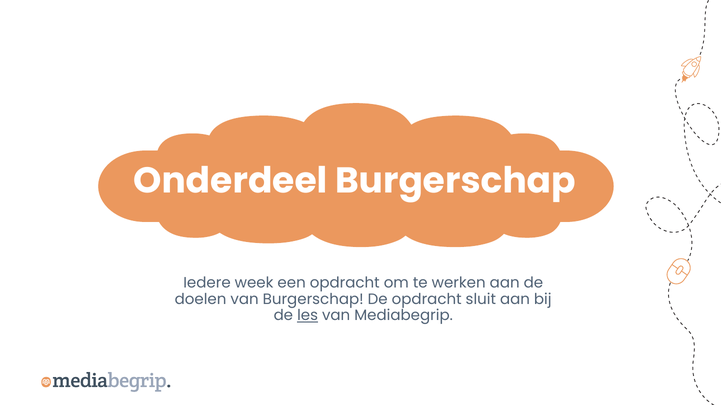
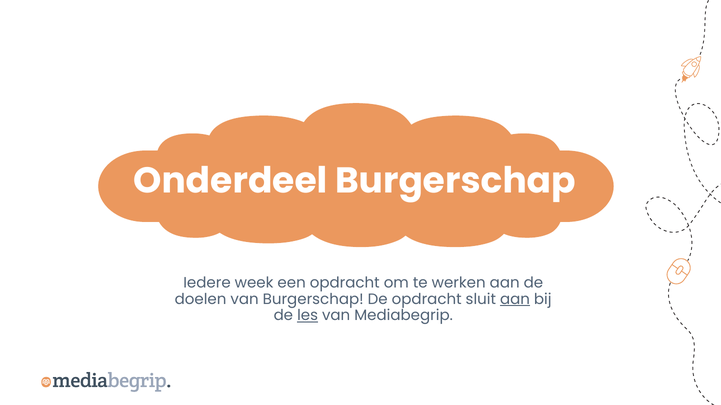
aan at (515, 300) underline: none -> present
